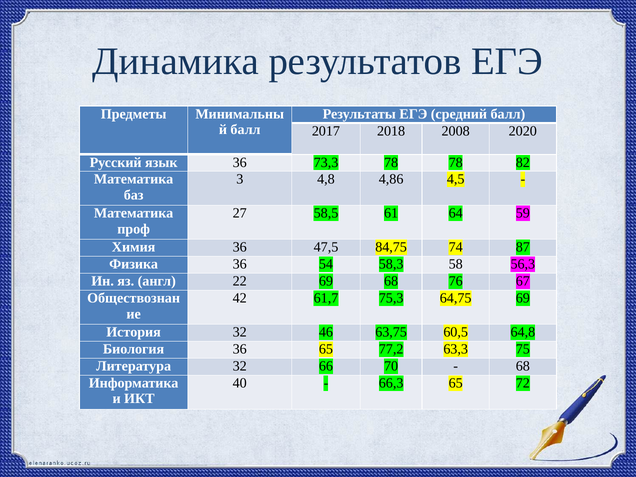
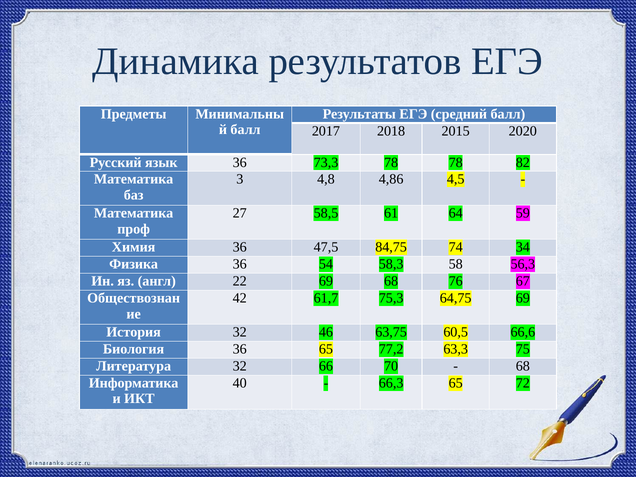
2008: 2008 -> 2015
87: 87 -> 34
64,8: 64,8 -> 66,6
